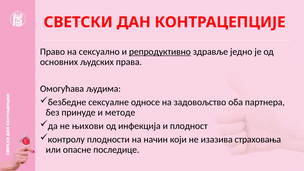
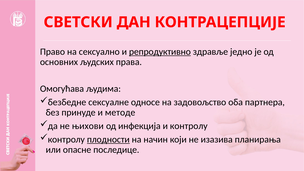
и плодност: плодност -> контролу
плодности underline: none -> present
страховања: страховања -> планирања
